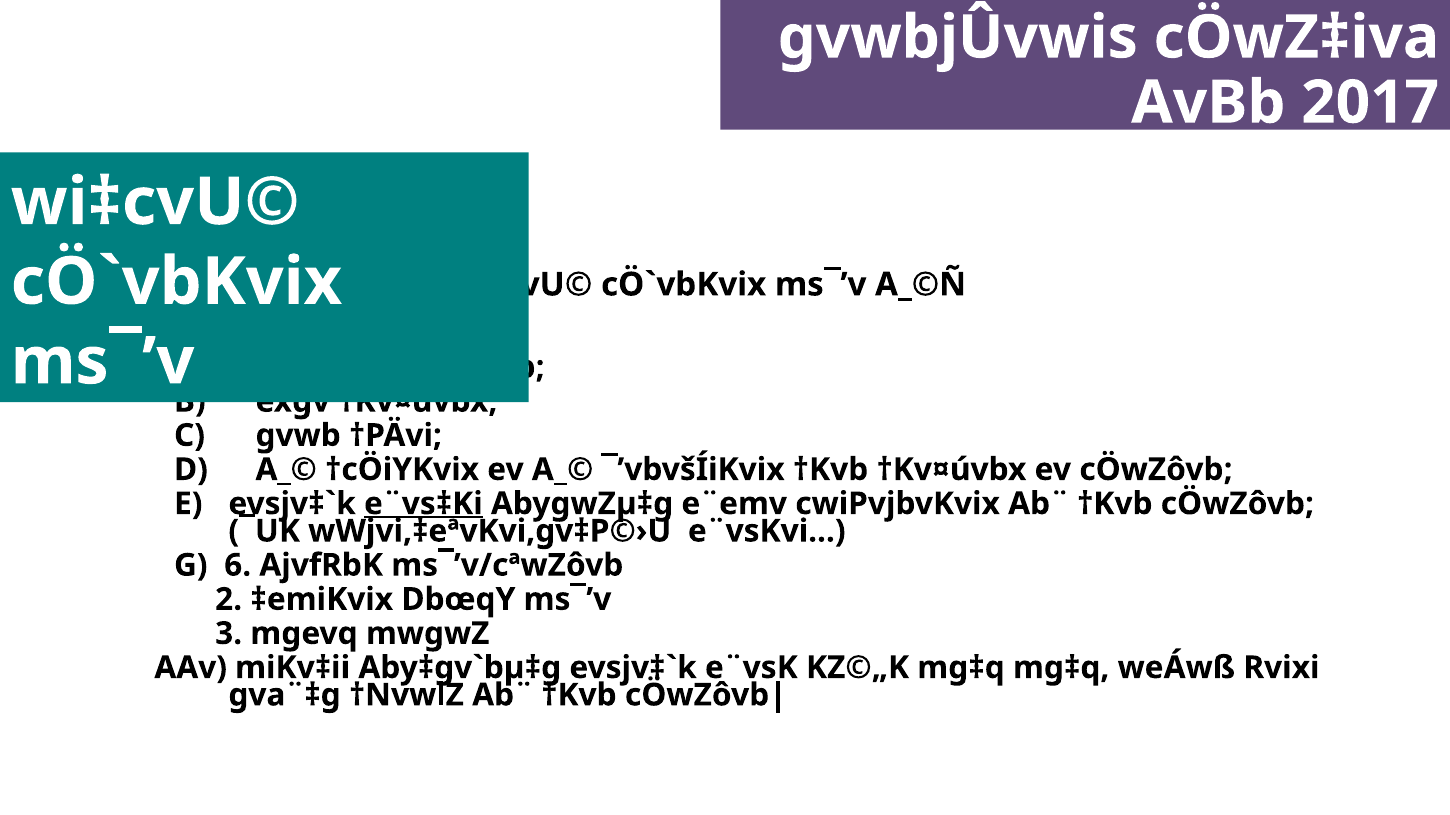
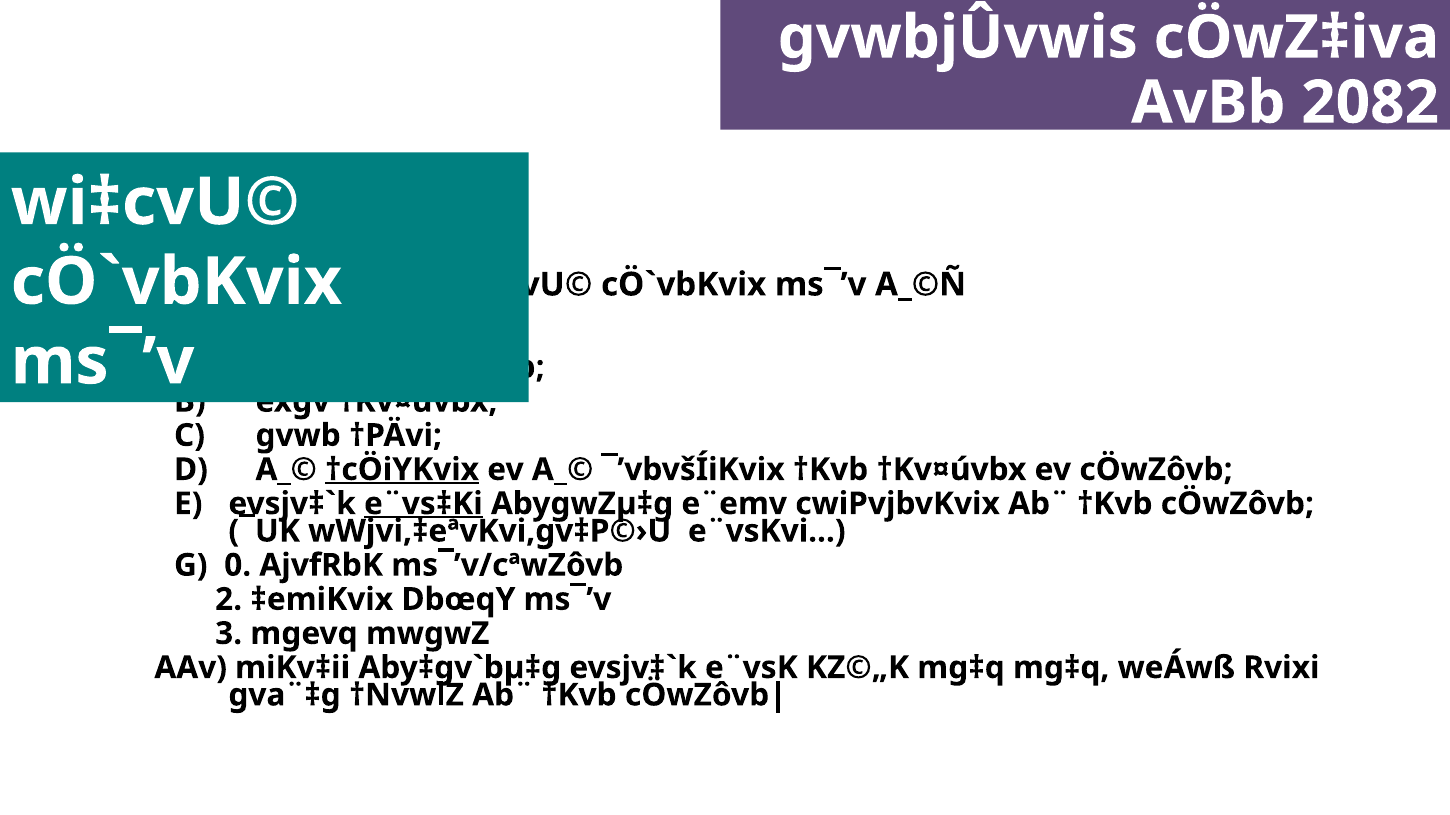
2017: 2017 -> 2082
†cÖiYKvix underline: none -> present
6: 6 -> 0
